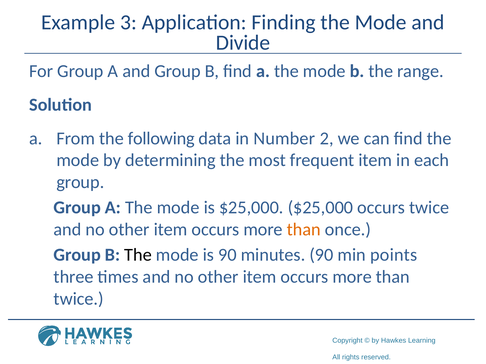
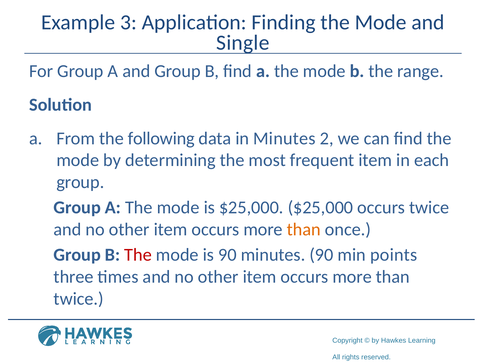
Divide: Divide -> Single
in Number: Number -> Minutes
The at (138, 255) colour: black -> red
